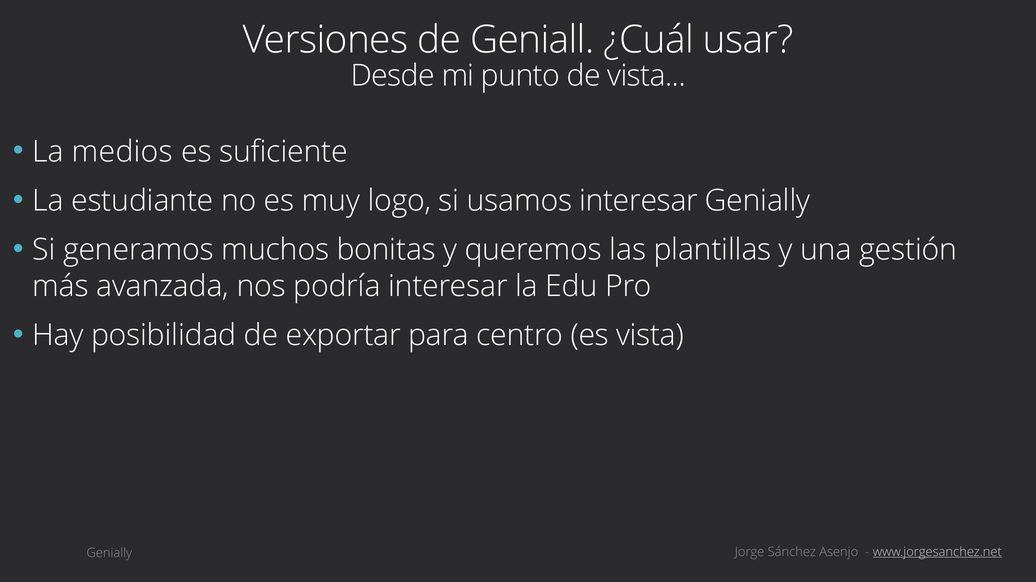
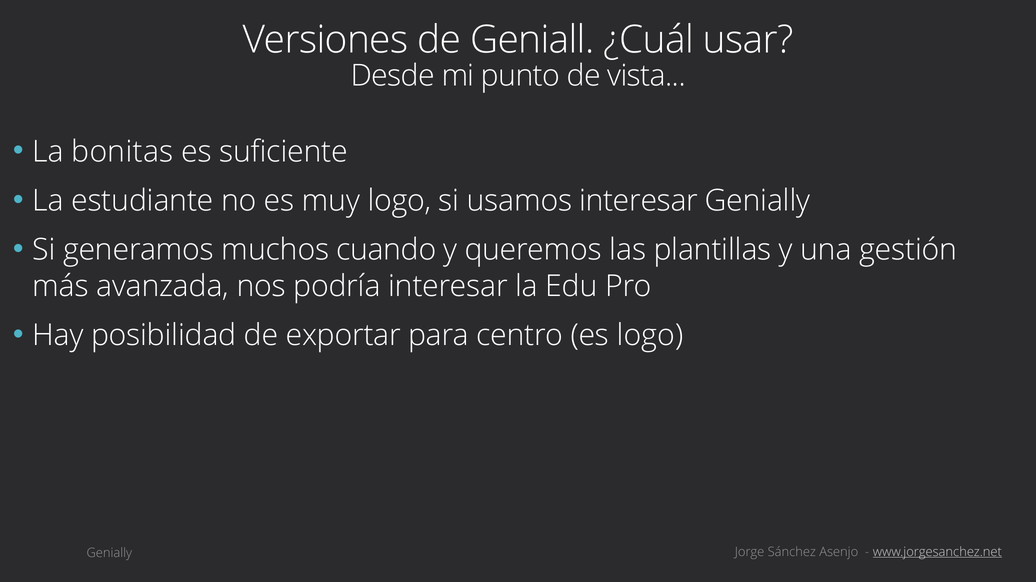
medios: medios -> bonitas
bonitas: bonitas -> cuando
es vista: vista -> logo
